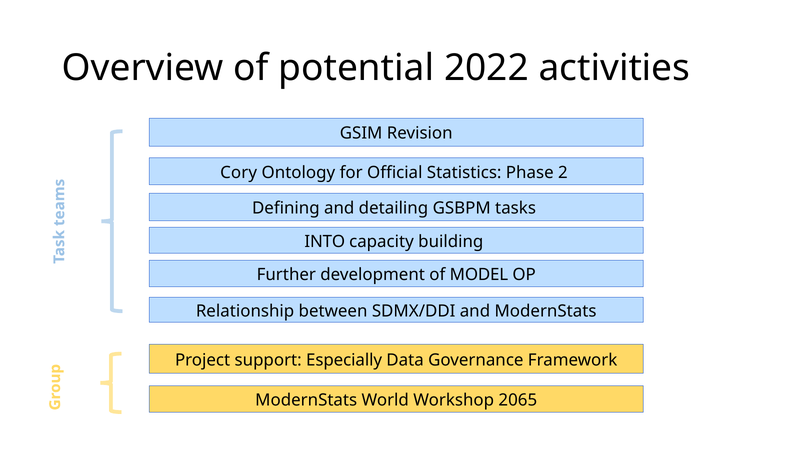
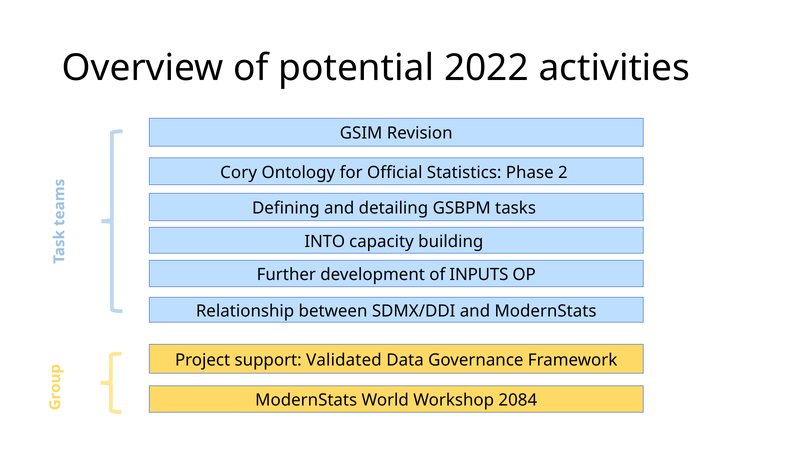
MODEL: MODEL -> INPUTS
Especially: Especially -> Validated
2065: 2065 -> 2084
